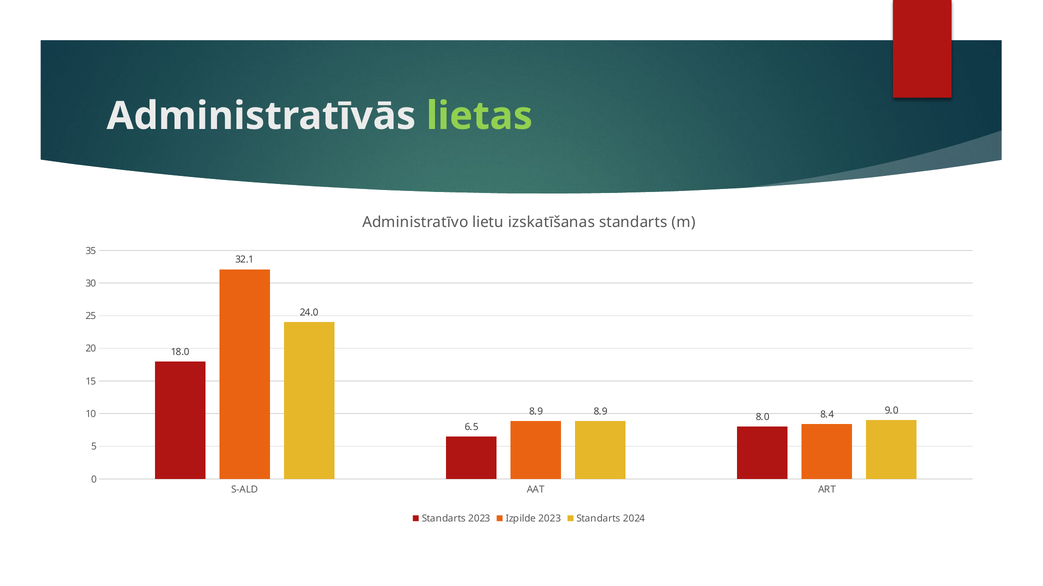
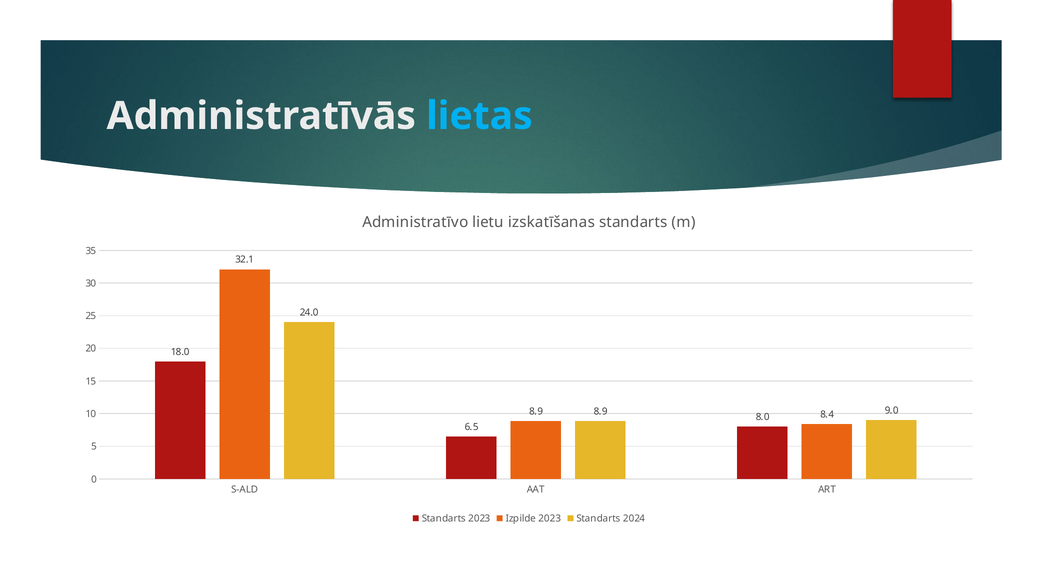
lietas colour: light green -> light blue
